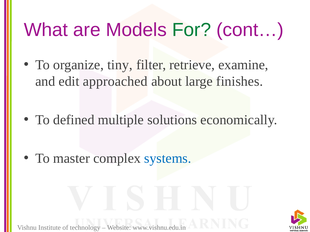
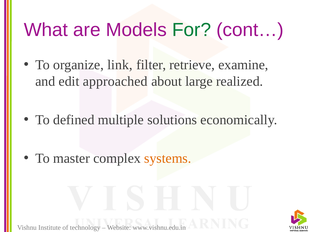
tiny: tiny -> link
finishes: finishes -> realized
systems colour: blue -> orange
